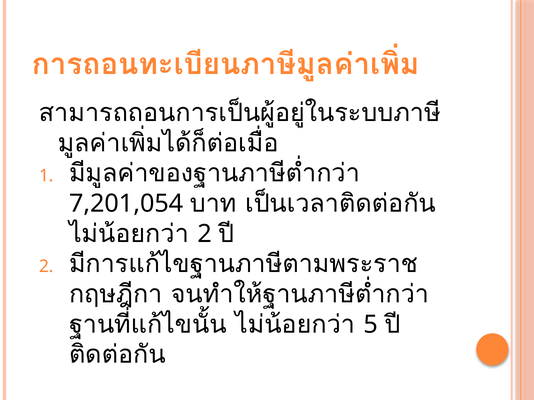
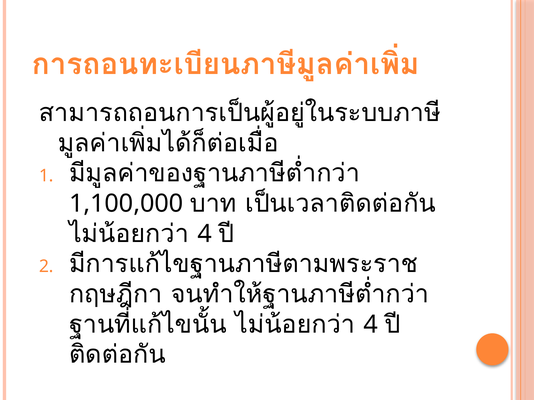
7,201,054: 7,201,054 -> 1,100,000
2 at (205, 234): 2 -> 4
5 at (371, 325): 5 -> 4
